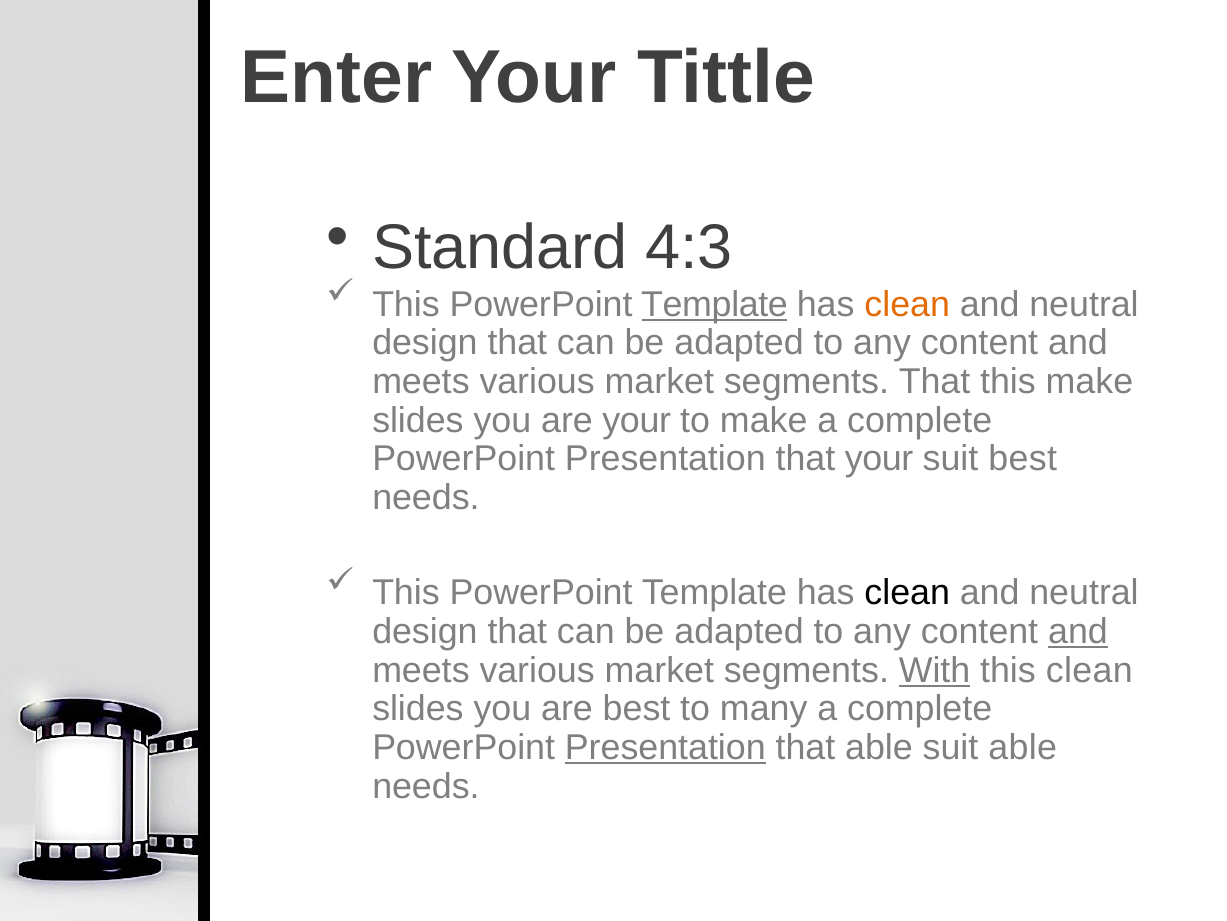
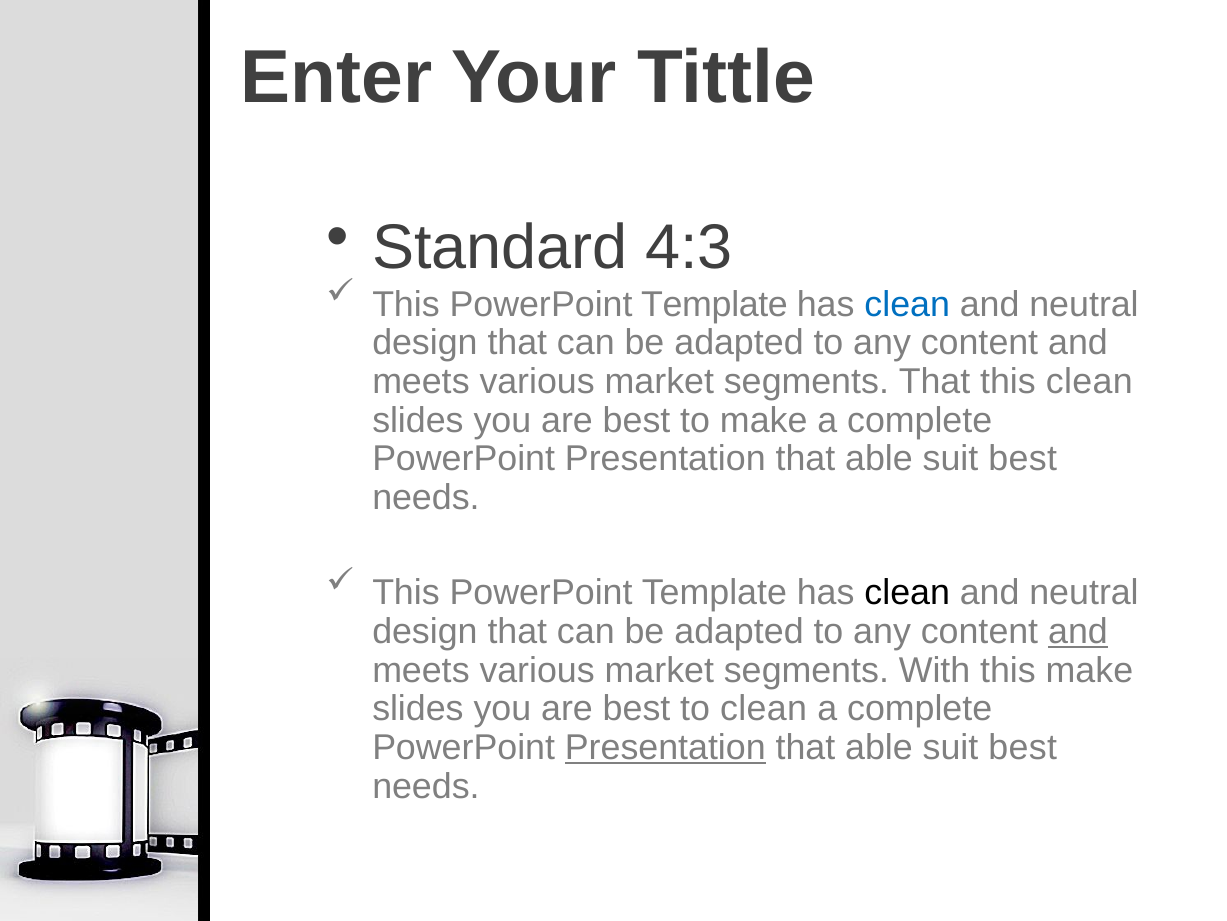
Template at (715, 304) underline: present -> none
clean at (907, 304) colour: orange -> blue
this make: make -> clean
your at (637, 420): your -> best
your at (879, 459): your -> able
With underline: present -> none
this clean: clean -> make
to many: many -> clean
able at (1023, 747): able -> best
